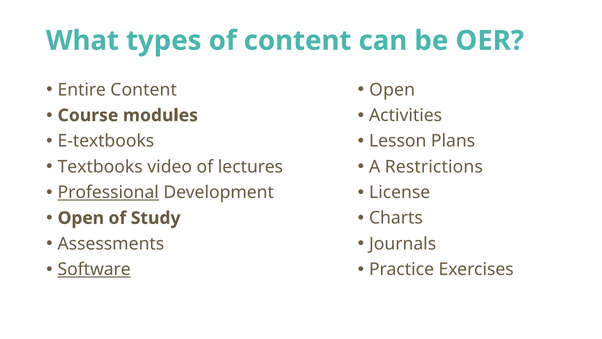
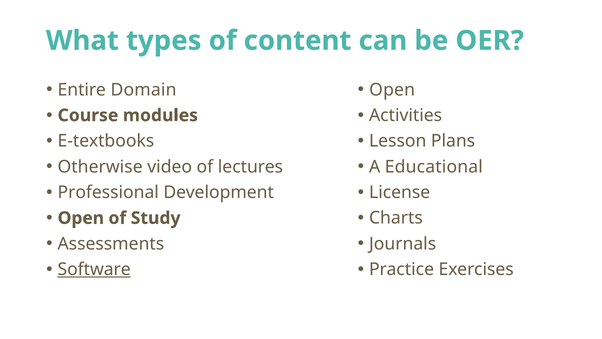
Entire Content: Content -> Domain
Textbooks: Textbooks -> Otherwise
Restrictions: Restrictions -> Educational
Professional underline: present -> none
